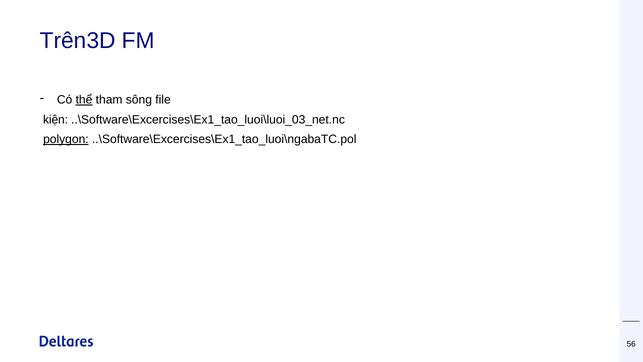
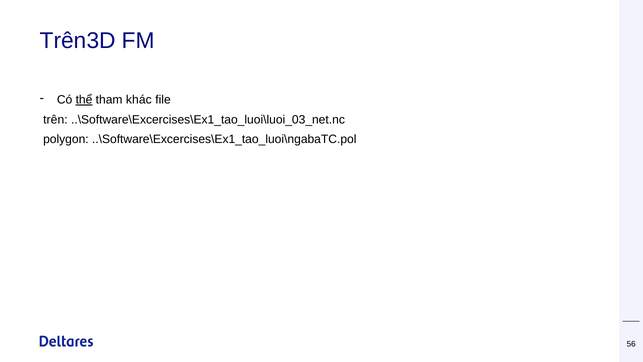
sông: sông -> khác
kiện: kiện -> trên
polygon underline: present -> none
